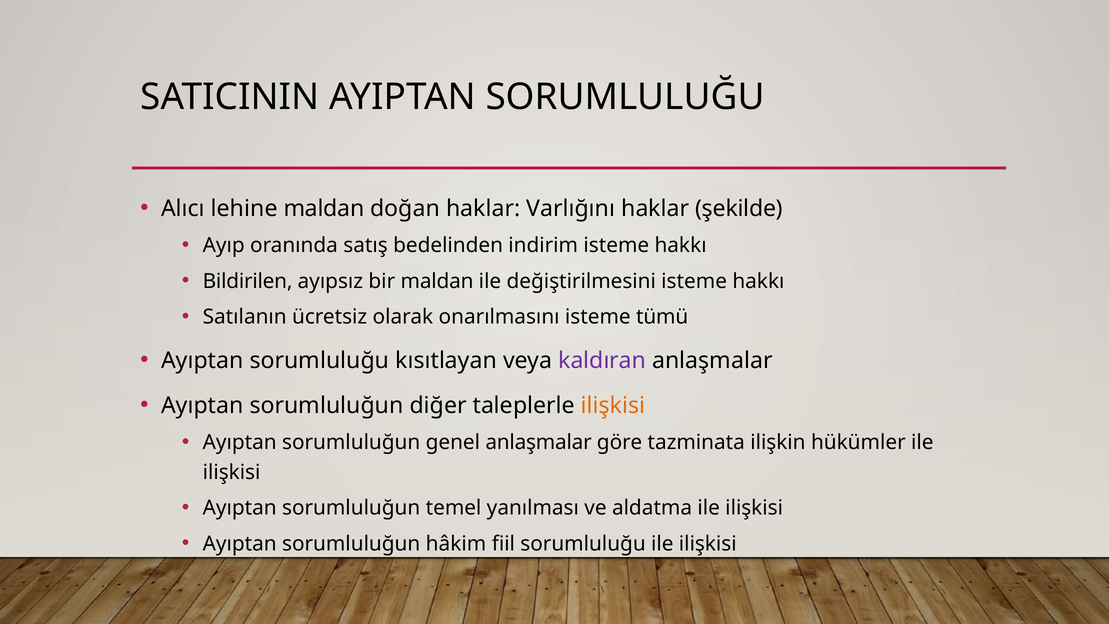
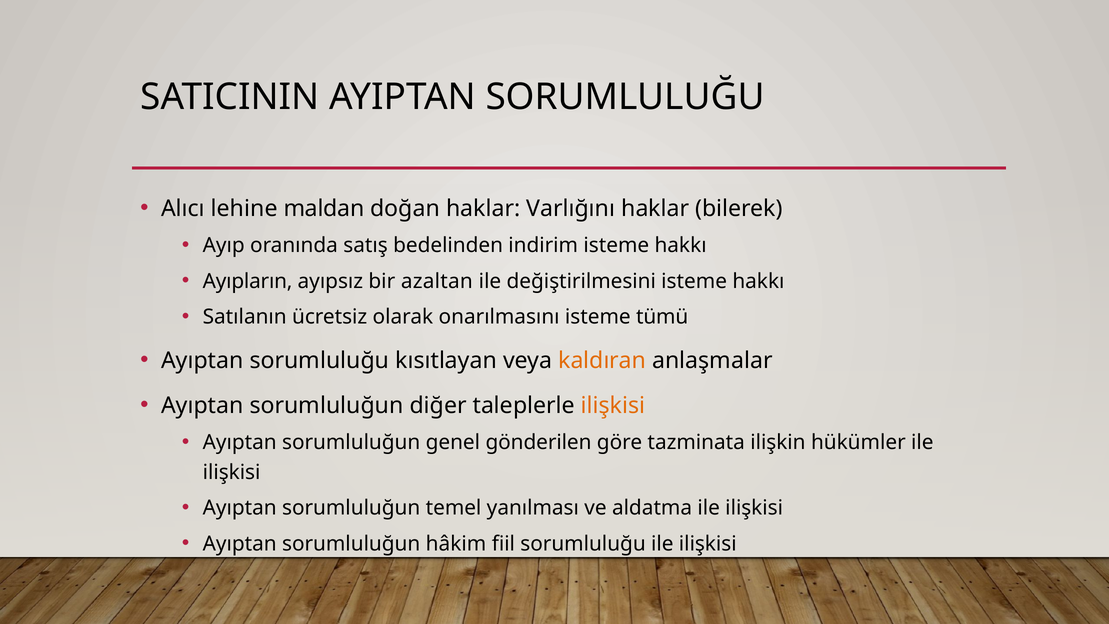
şekilde: şekilde -> bilerek
Bildirilen: Bildirilen -> Ayıpların
bir maldan: maldan -> azaltan
kaldıran colour: purple -> orange
genel anlaşmalar: anlaşmalar -> gönderilen
